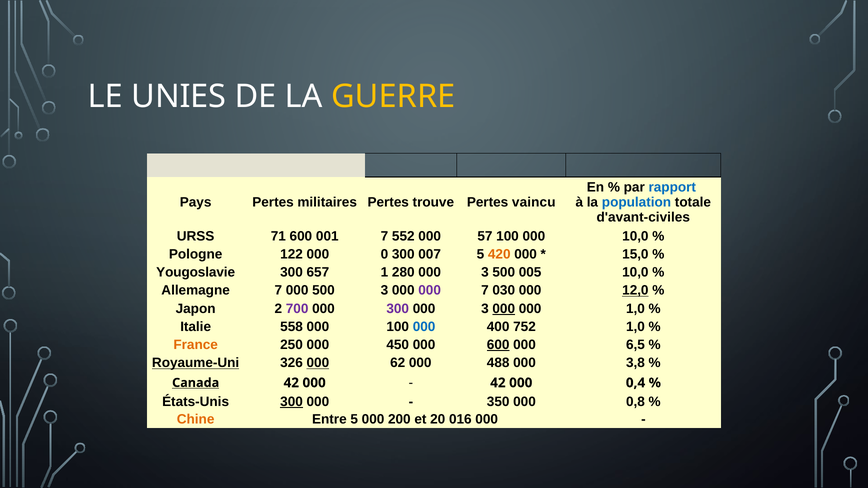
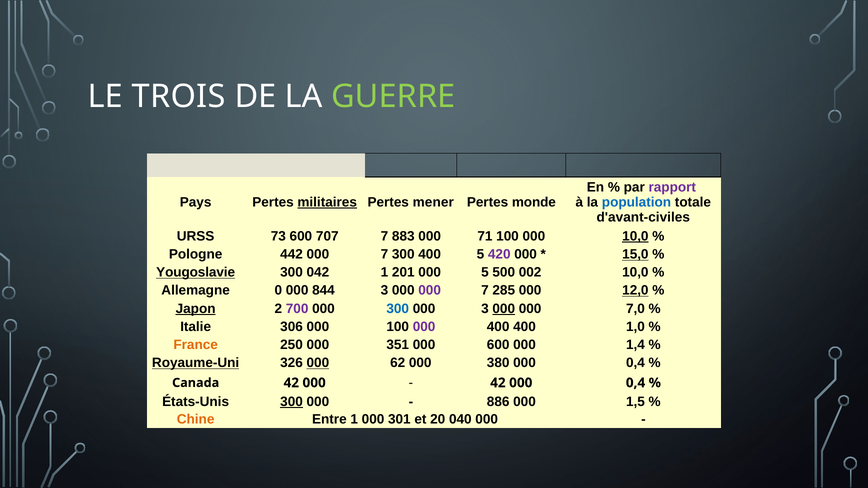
UNIES: UNIES -> TROIS
GUERRE colour: yellow -> light green
rapport colour: blue -> purple
militaires underline: none -> present
trouve: trouve -> mener
vaincu: vaincu -> monde
71: 71 -> 73
001: 001 -> 707
552: 552 -> 883
57: 57 -> 71
10,0 at (635, 236) underline: none -> present
122: 122 -> 442
0 at (384, 254): 0 -> 7
300 007: 007 -> 400
420 colour: orange -> purple
15,0 underline: none -> present
Yougoslavie underline: none -> present
657: 657 -> 042
280: 280 -> 201
3 at (485, 273): 3 -> 5
005: 005 -> 002
Allemagne 7: 7 -> 0
000 500: 500 -> 844
030: 030 -> 285
Japon underline: none -> present
300 at (398, 309) colour: purple -> blue
000 1,0: 1,0 -> 7,0
558: 558 -> 306
000 at (424, 327) colour: blue -> purple
400 752: 752 -> 400
450: 450 -> 351
600 at (498, 345) underline: present -> none
6,5: 6,5 -> 1,4
488: 488 -> 380
3,8 at (635, 363): 3,8 -> 0,4
Canada underline: present -> none
350: 350 -> 886
0,8: 0,8 -> 1,5
Entre 5: 5 -> 1
200: 200 -> 301
016: 016 -> 040
